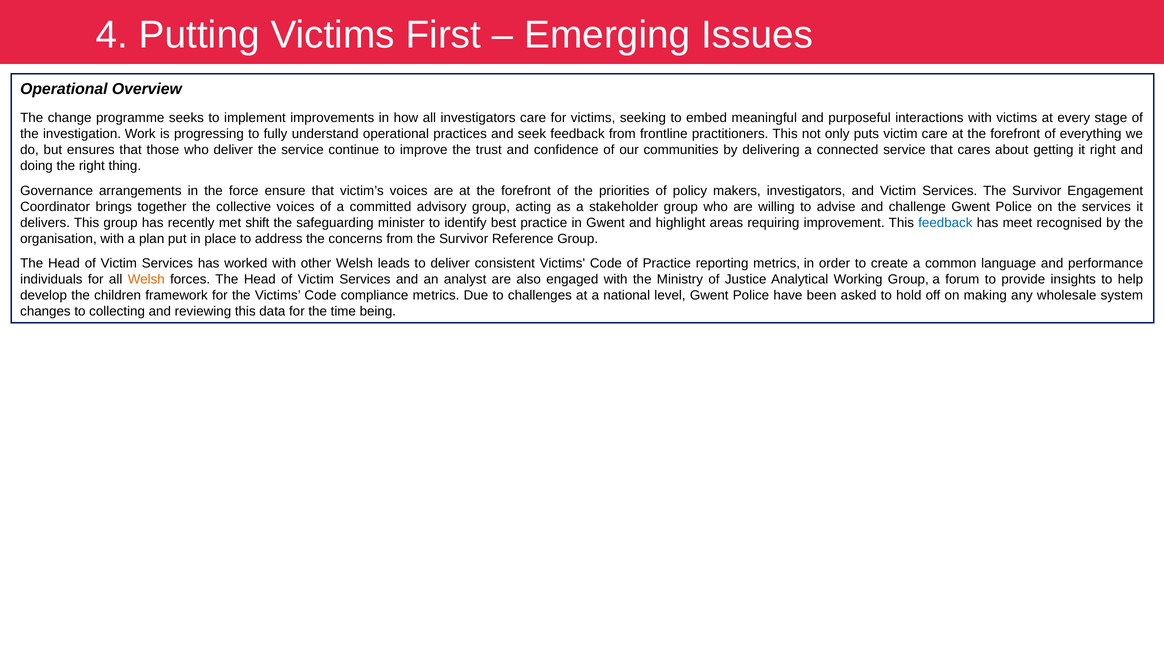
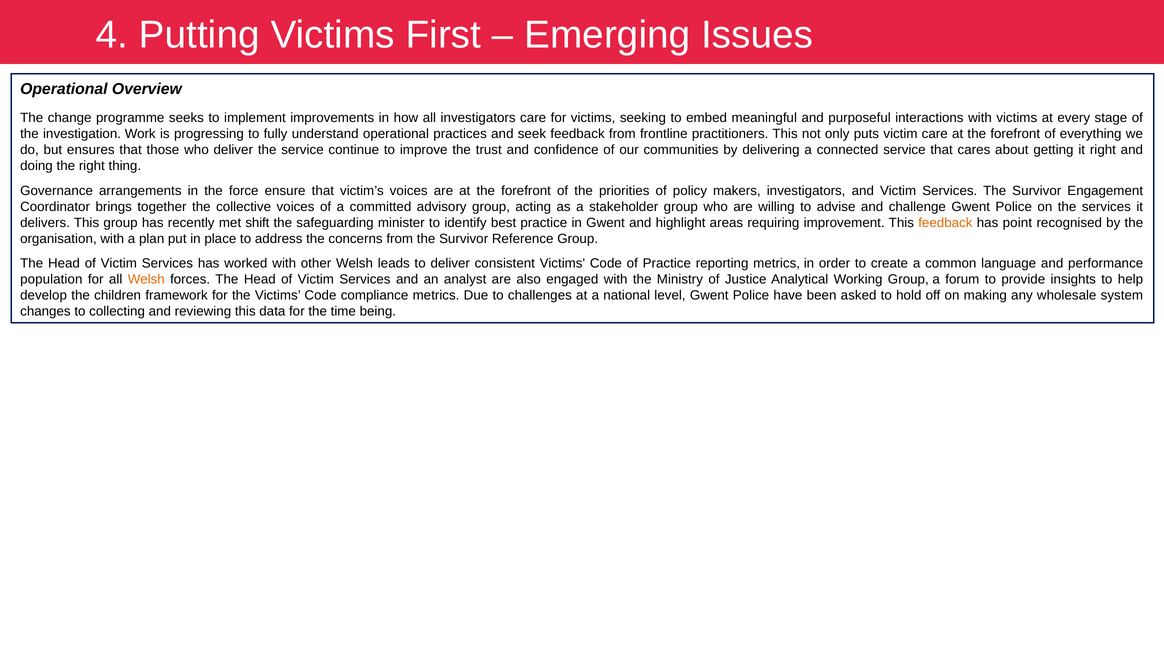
feedback at (945, 223) colour: blue -> orange
meet: meet -> point
individuals: individuals -> population
